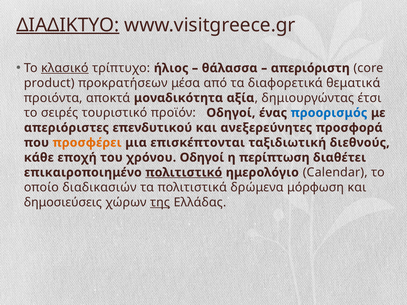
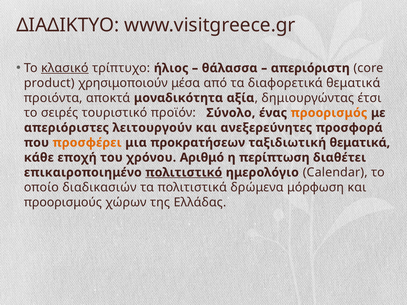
ΔΙΑΔΙΚΤΥΟ underline: present -> none
προκρατήσεων: προκρατήσεων -> χρησιμοποιούν
προϊόν Οδηγοί: Οδηγοί -> Σύνολο
προορισμός colour: blue -> orange
επενδυτικού: επενδυτικού -> λειτουργούν
επισκέπτονται: επισκέπτονται -> προκρατήσεων
ταξιδιωτική διεθνούς: διεθνούς -> θεματικά
χρόνου Οδηγοί: Οδηγοί -> Αριθμό
δημοσιεύσεις: δημοσιεύσεις -> προορισμούς
της underline: present -> none
